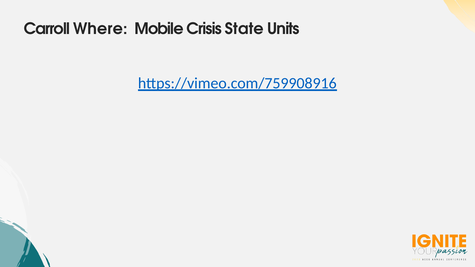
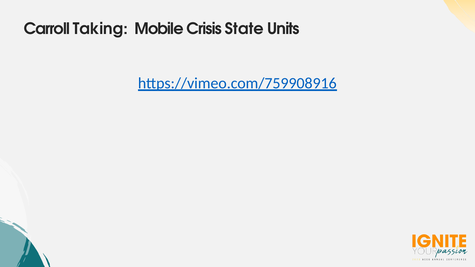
Where: Where -> Taking
